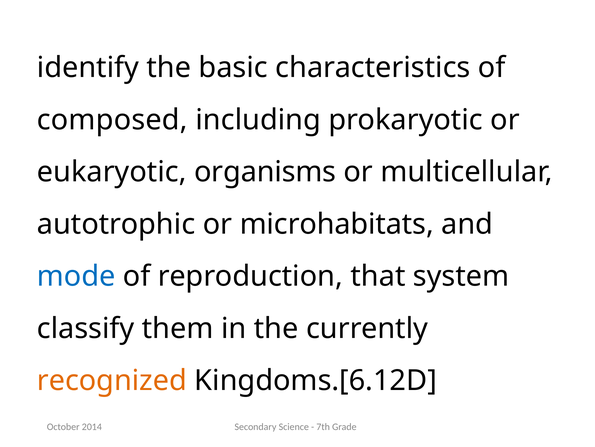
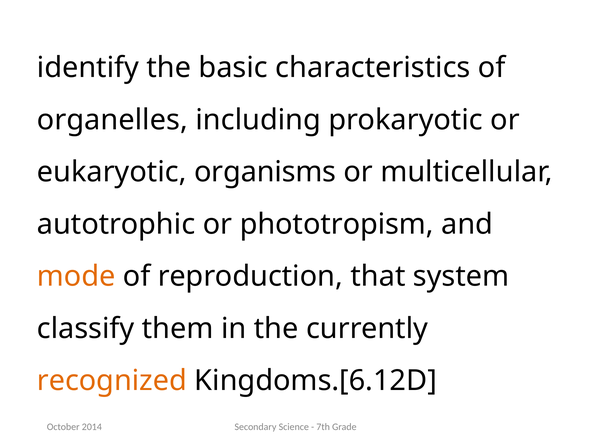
composed: composed -> organelles
microhabitats: microhabitats -> phototropism
mode colour: blue -> orange
